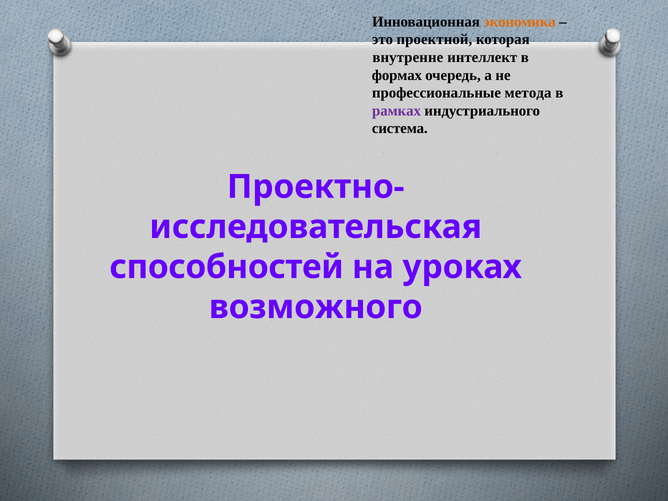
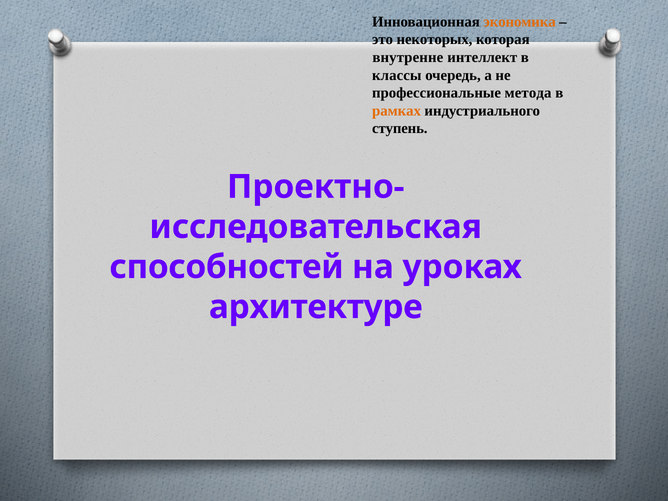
проектной: проектной -> некоторых
формах: формах -> классы
рамках colour: purple -> orange
система: система -> ступень
возможного: возможного -> архитектуре
